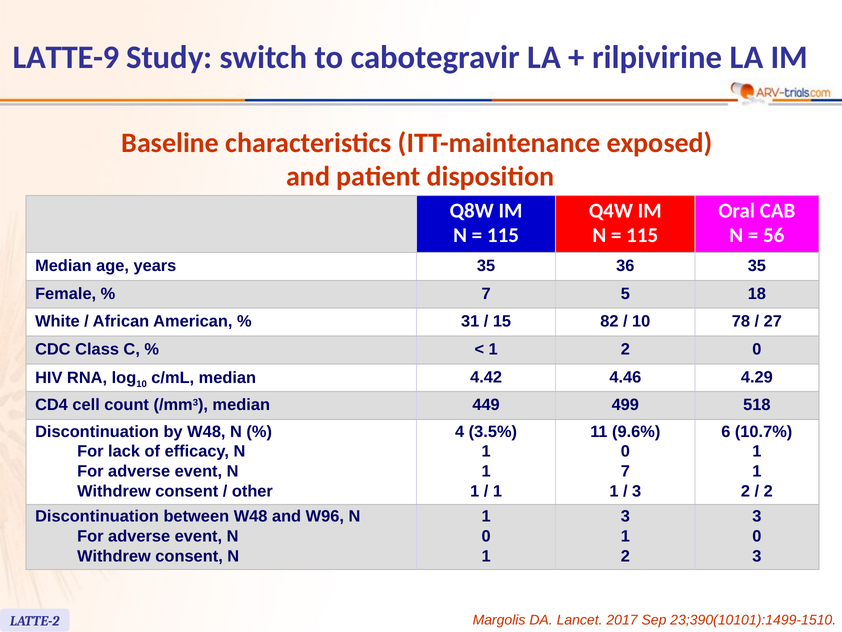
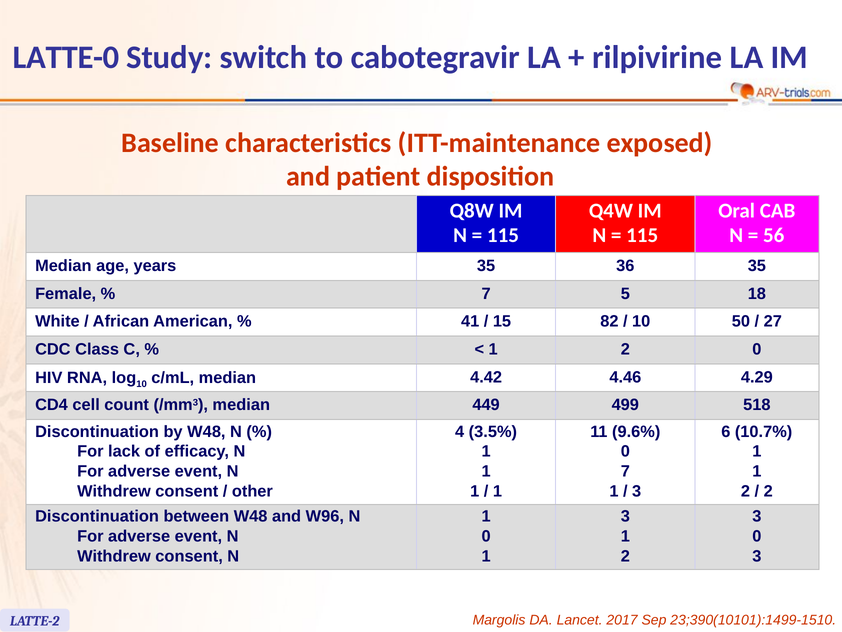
LATTE-9: LATTE-9 -> LATTE-0
31: 31 -> 41
78: 78 -> 50
